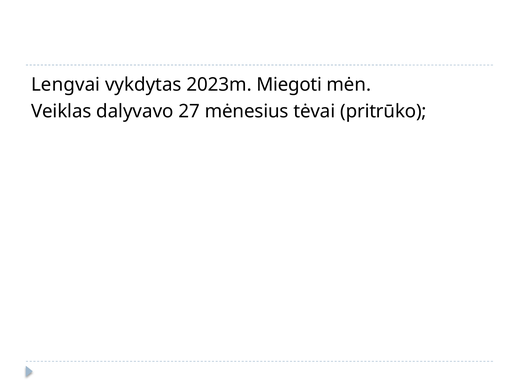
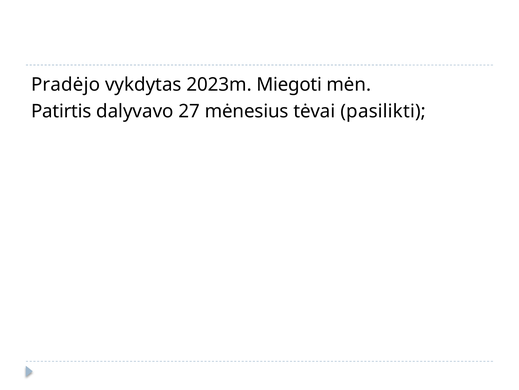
Lengvai: Lengvai -> Pradėjo
Veiklas: Veiklas -> Patirtis
pritrūko: pritrūko -> pasilikti
